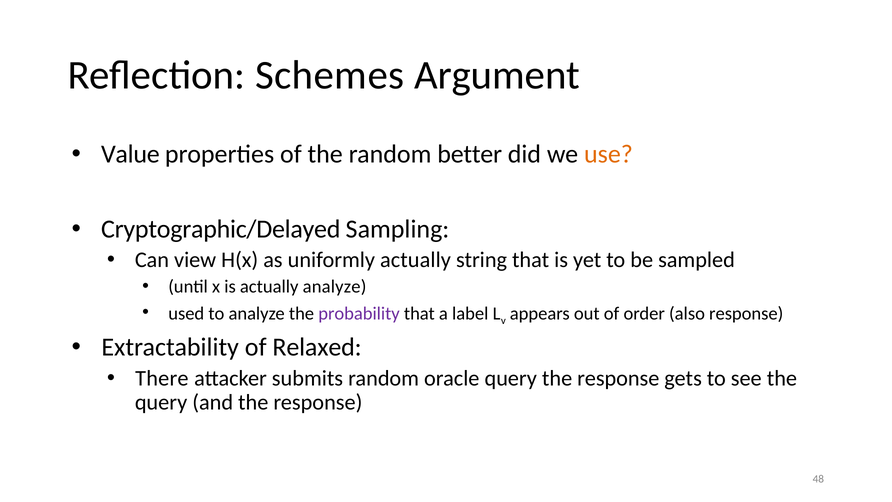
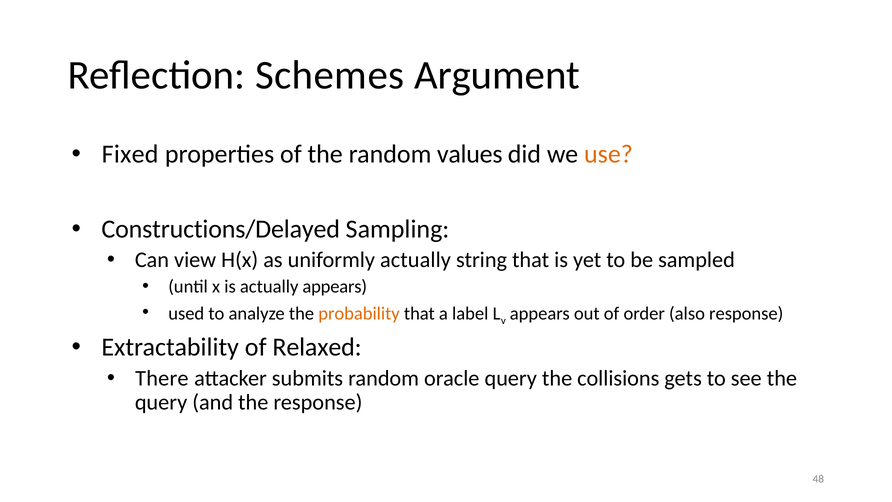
Value: Value -> Fixed
better: better -> values
Cryptographic/Delayed: Cryptographic/Delayed -> Constructions/Delayed
actually analyze: analyze -> appears
probability colour: purple -> orange
query the response: response -> collisions
